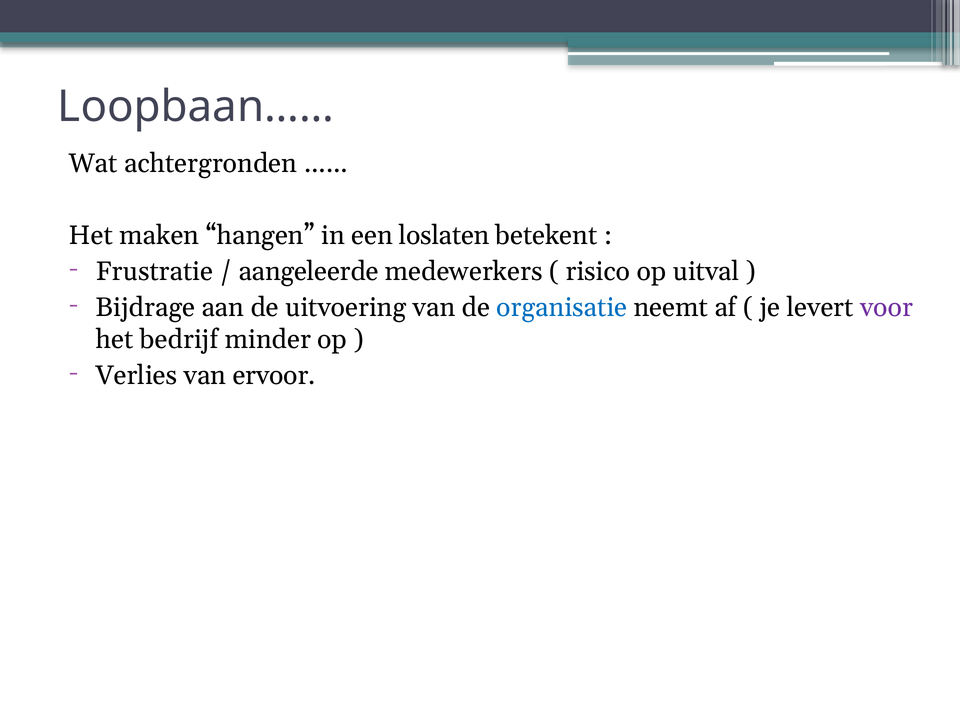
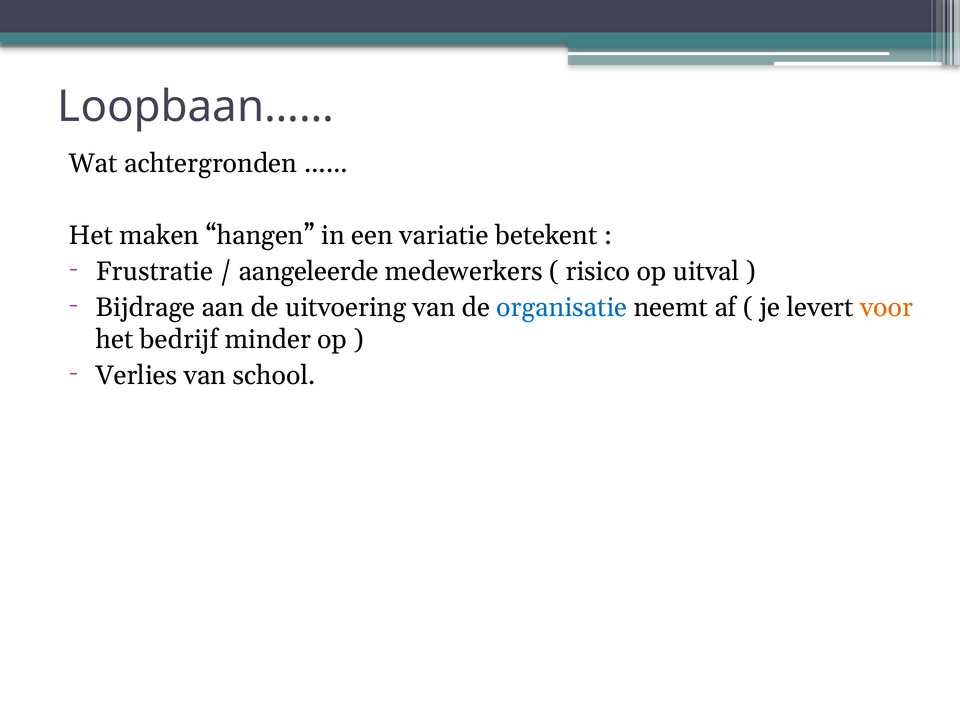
loslaten: loslaten -> variatie
voor colour: purple -> orange
ervoor: ervoor -> school
